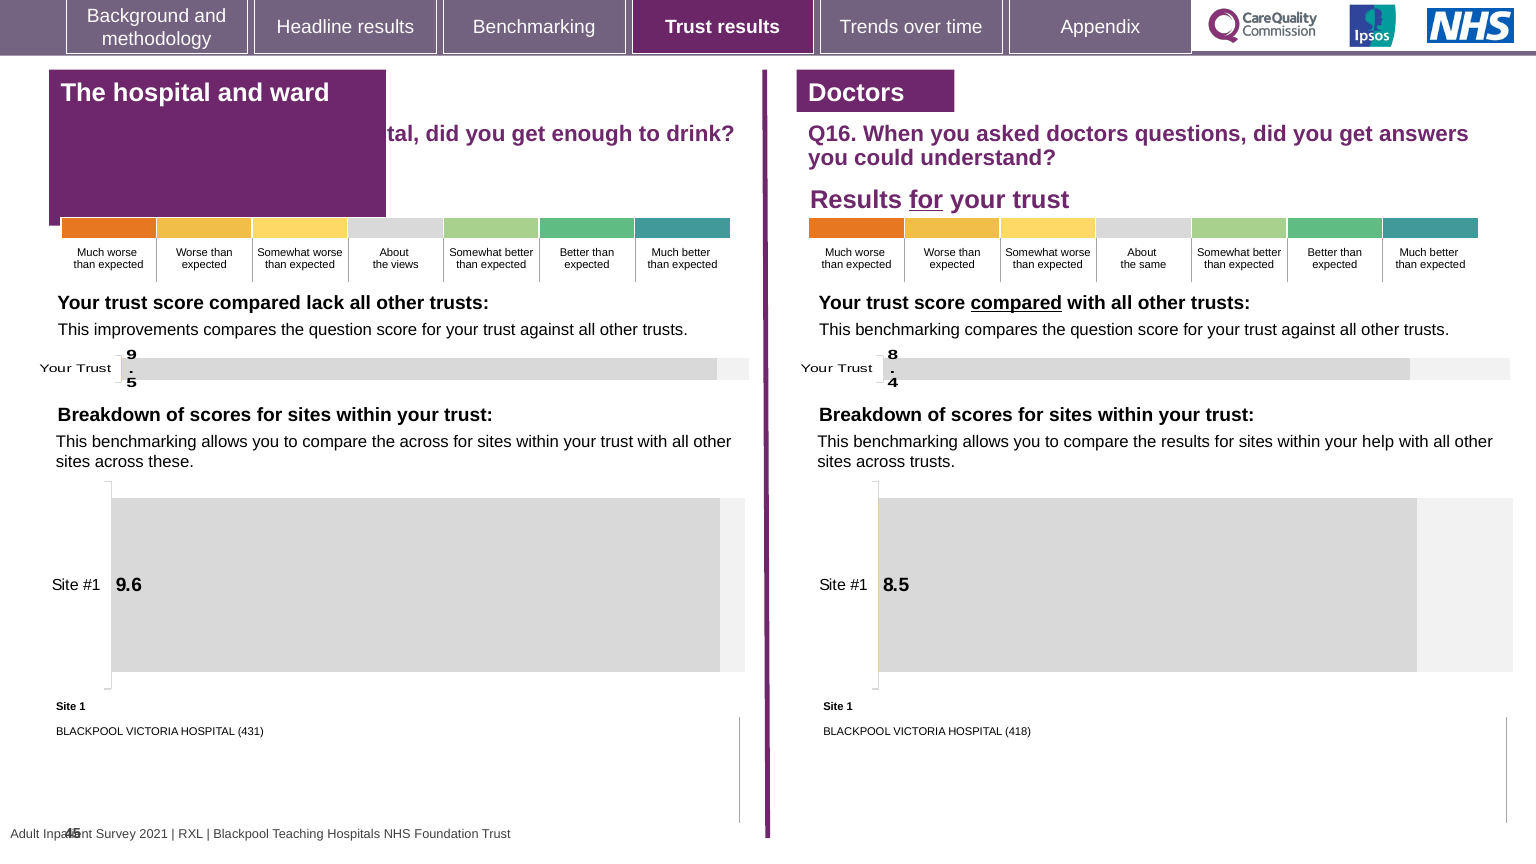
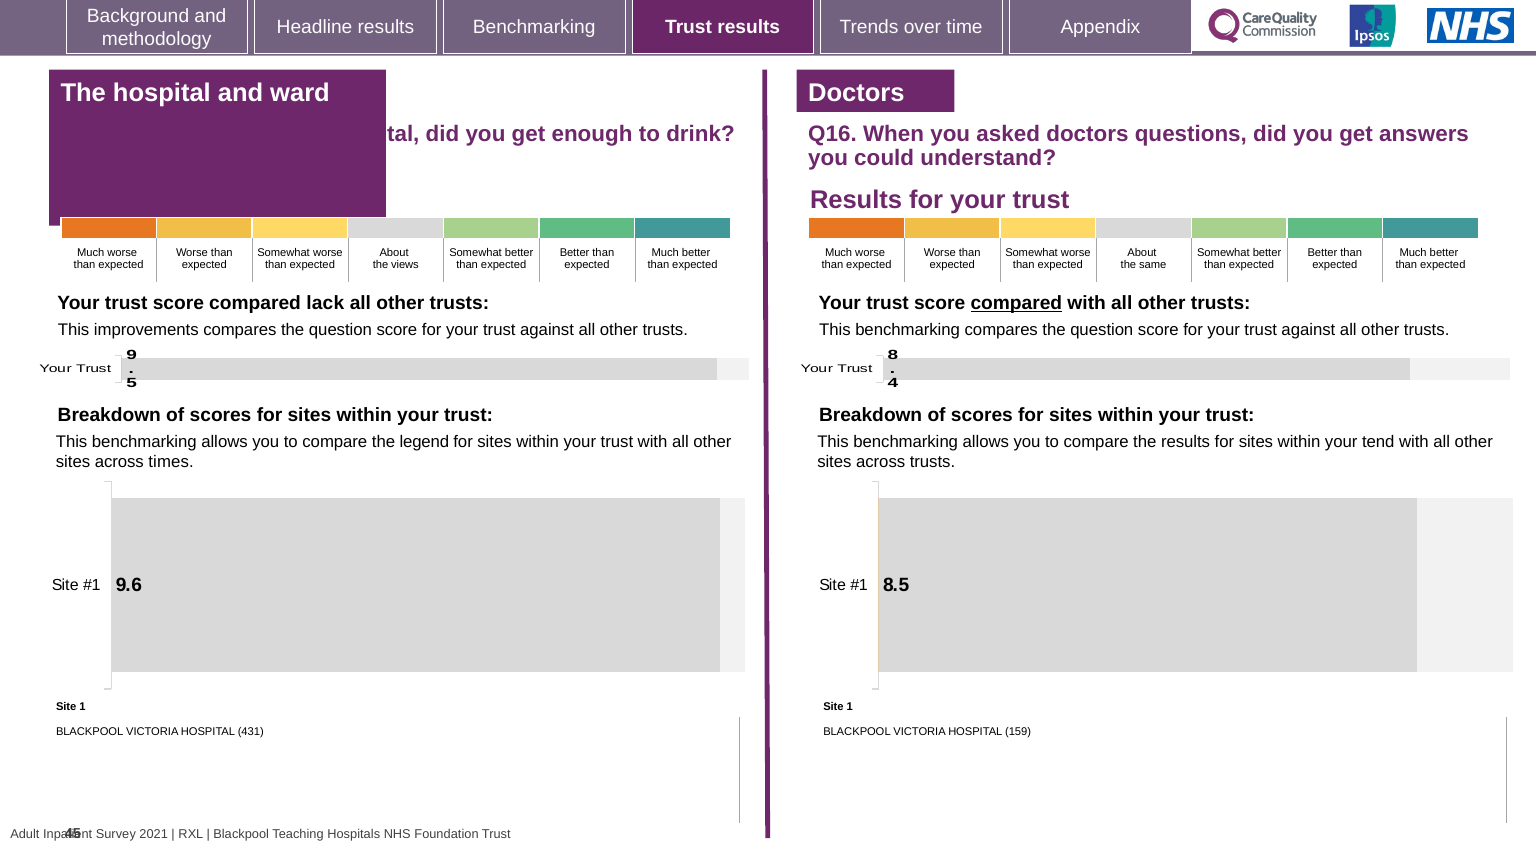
for at (926, 200) underline: present -> none
the across: across -> legend
help: help -> tend
these: these -> times
418: 418 -> 159
